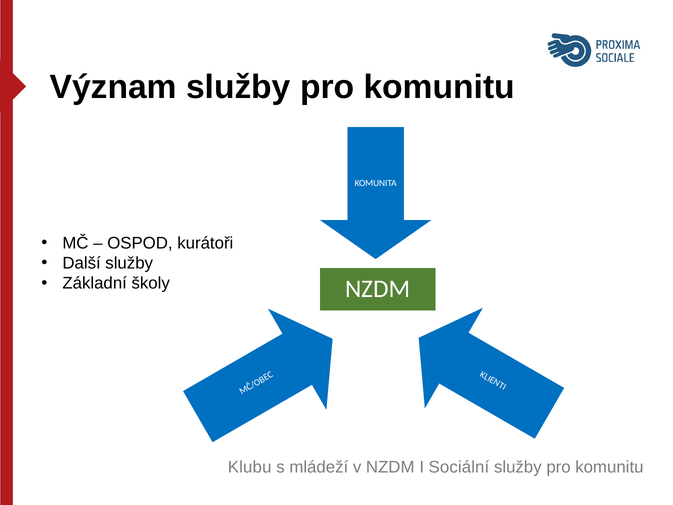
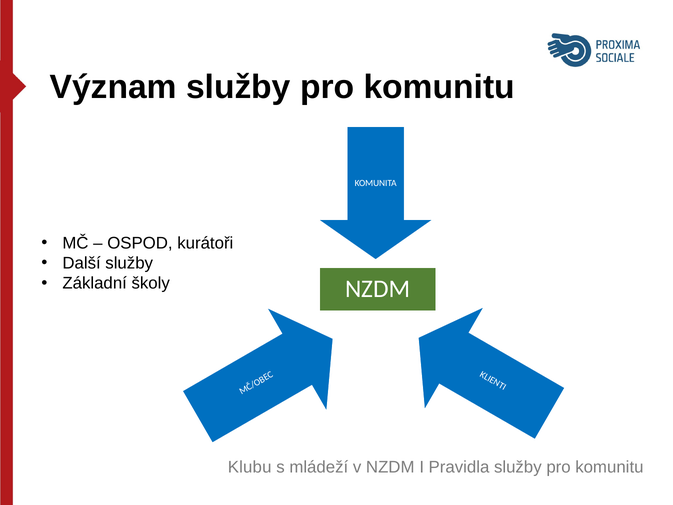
Sociální: Sociální -> Pravidla
